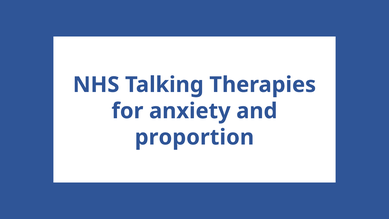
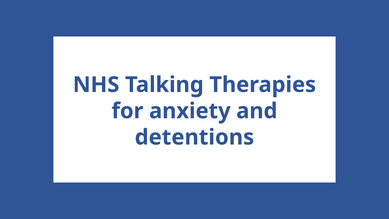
proportion: proportion -> detentions
